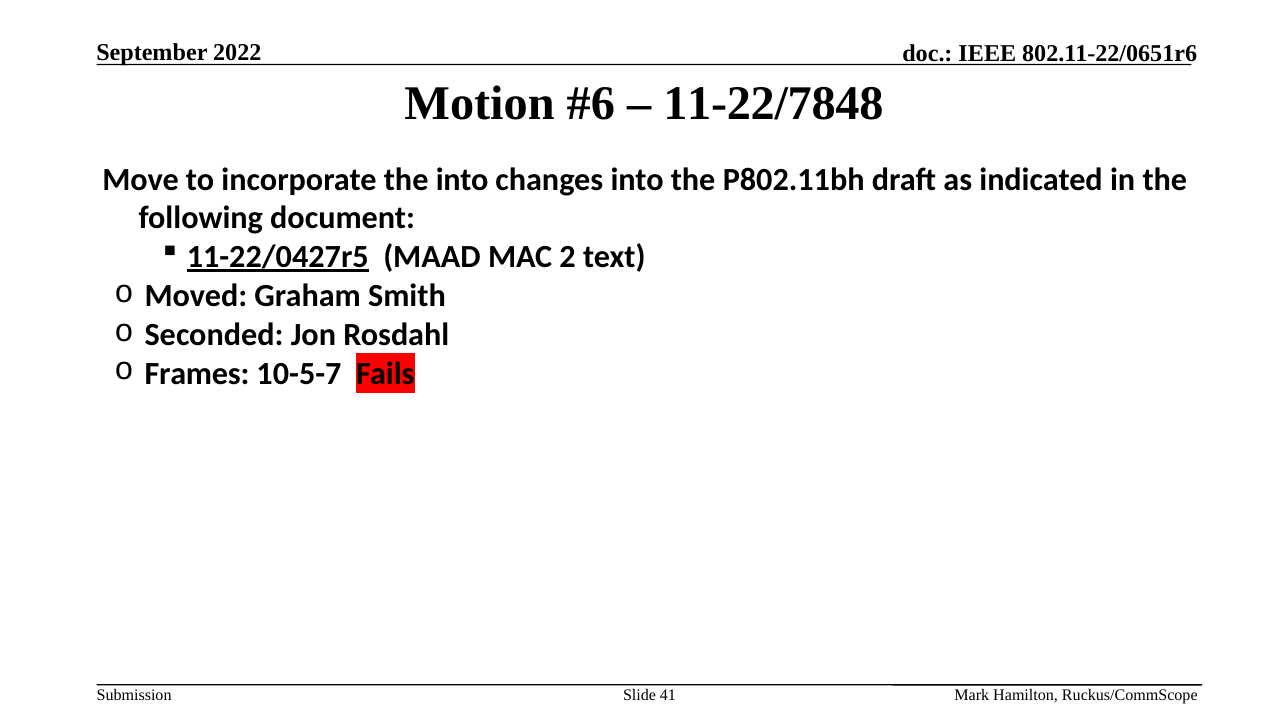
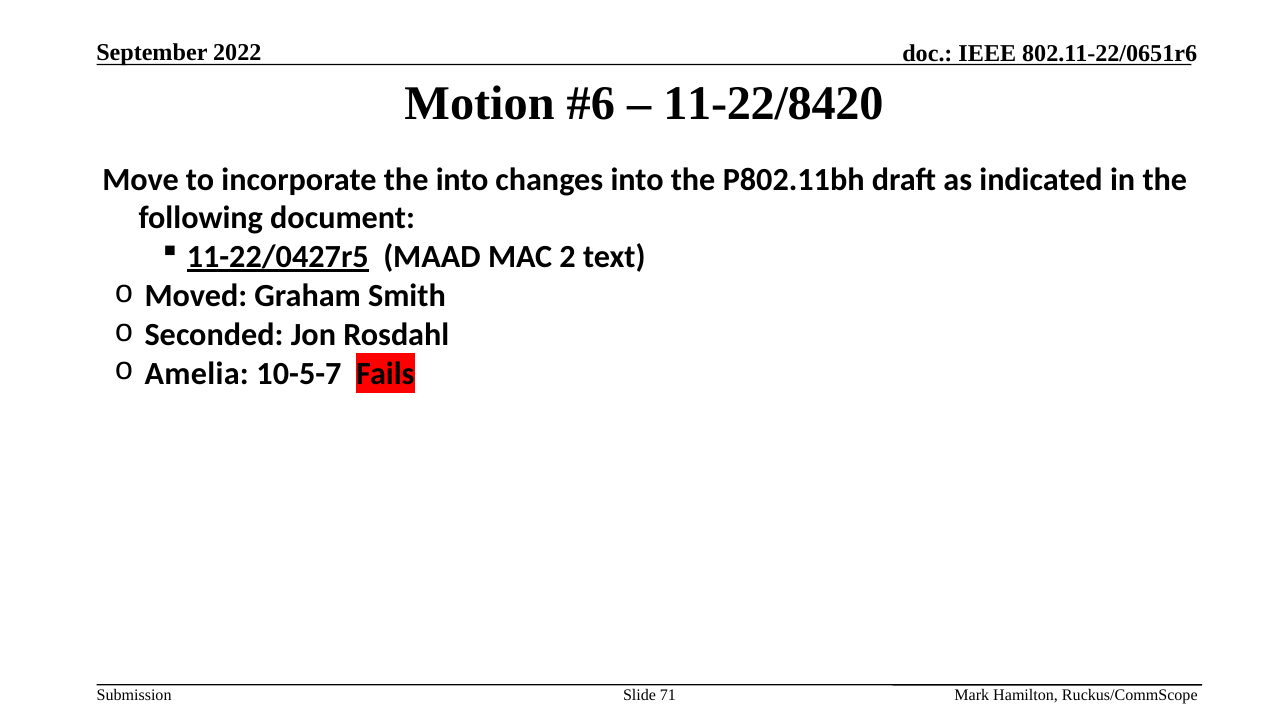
11-22/7848: 11-22/7848 -> 11-22/8420
Frames: Frames -> Amelia
41: 41 -> 71
